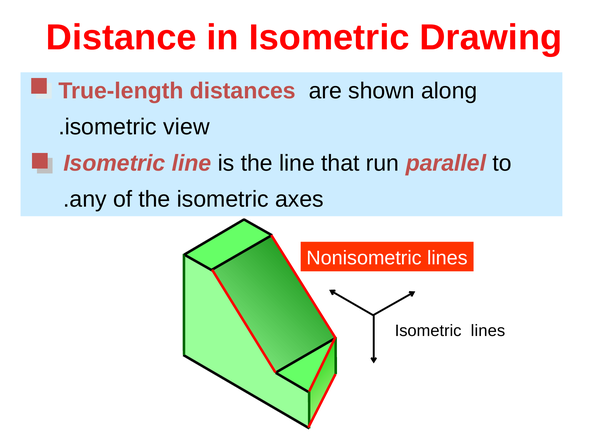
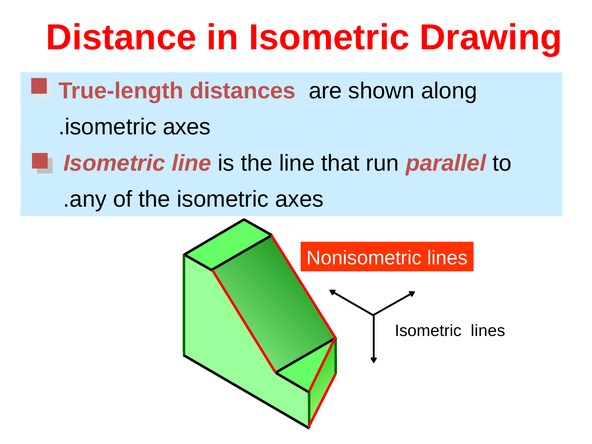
view at (186, 127): view -> axes
